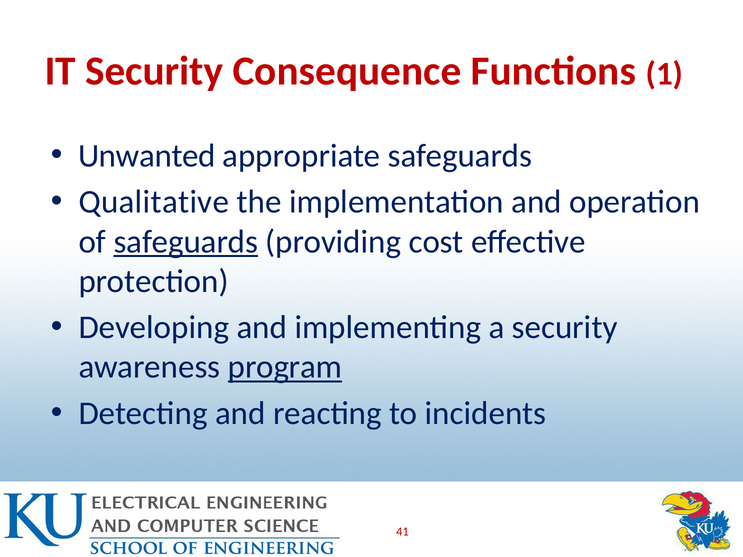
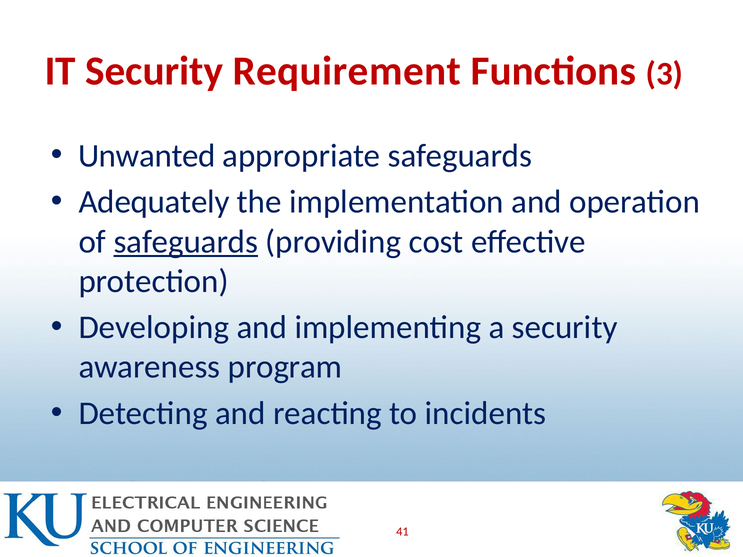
Consequence: Consequence -> Requirement
1: 1 -> 3
Qualitative: Qualitative -> Adequately
program underline: present -> none
